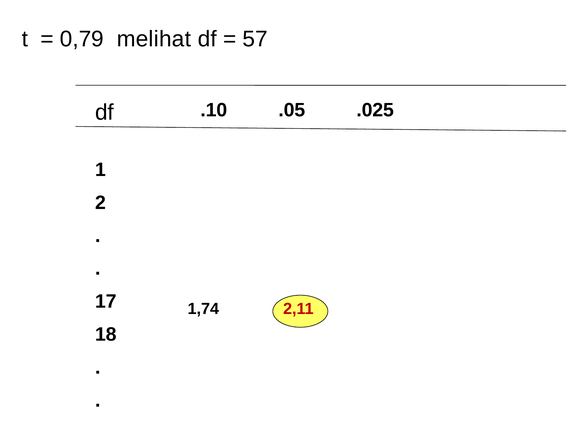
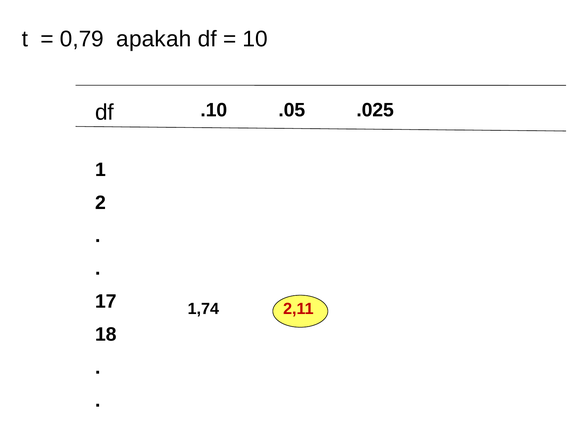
melihat: melihat -> apakah
57: 57 -> 10
